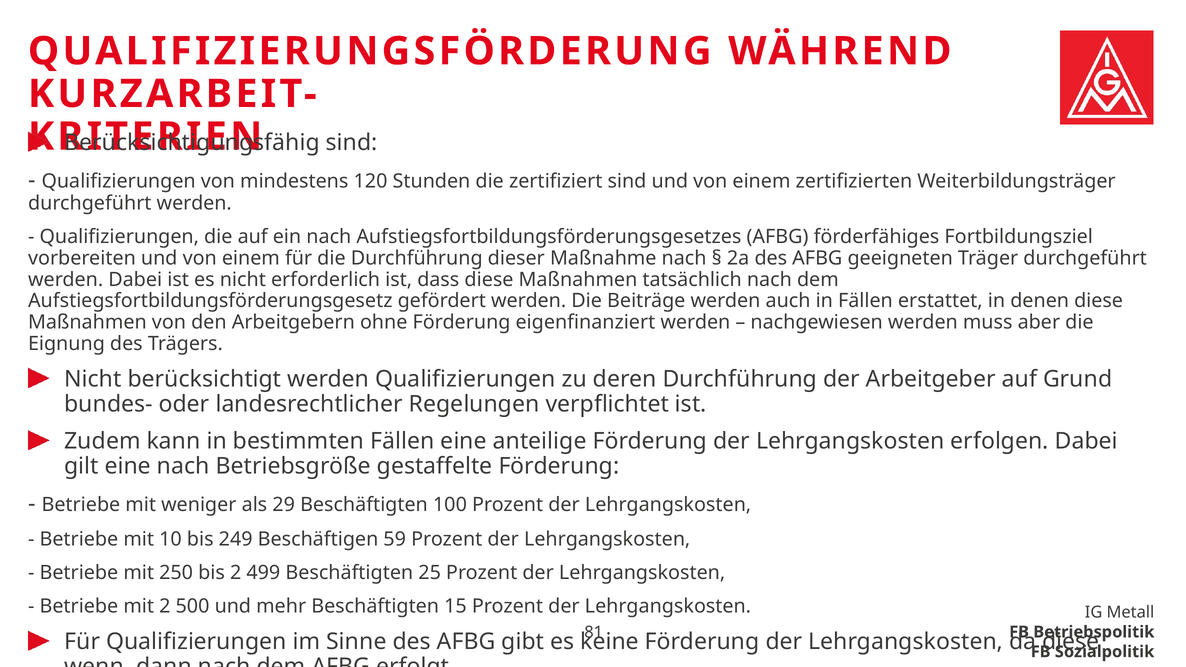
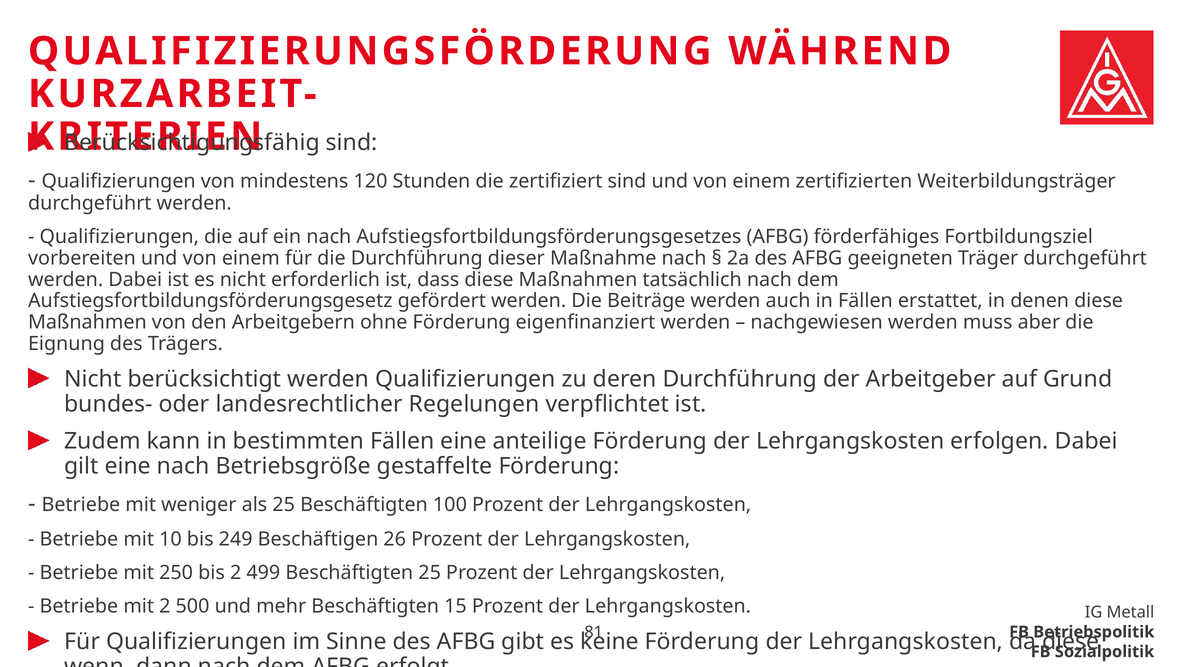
als 29: 29 -> 25
59: 59 -> 26
